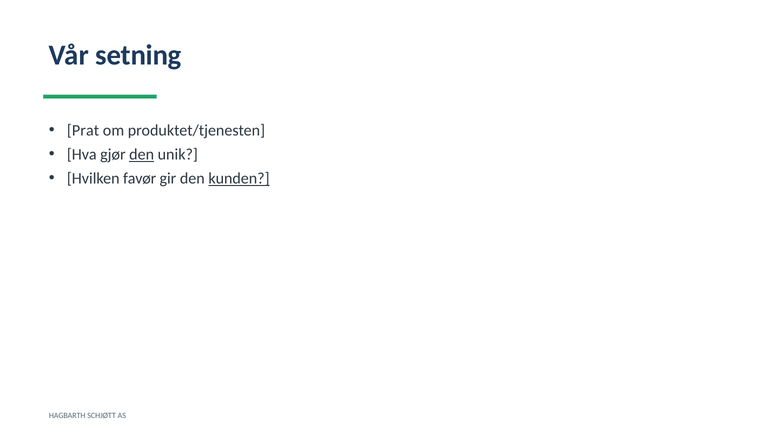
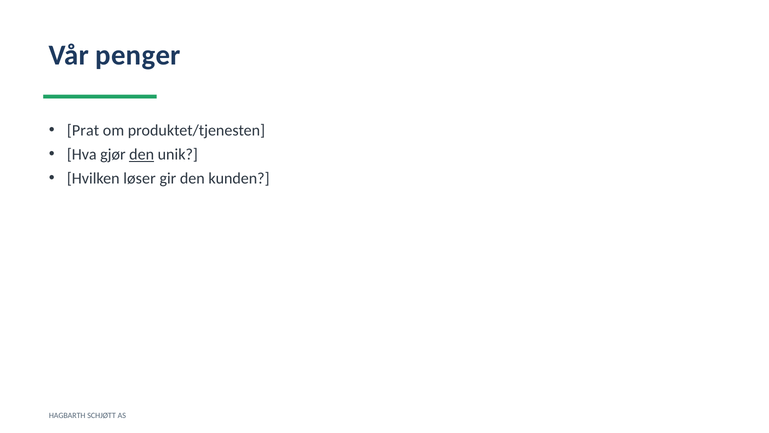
setning: setning -> penger
favør: favør -> løser
kunden underline: present -> none
